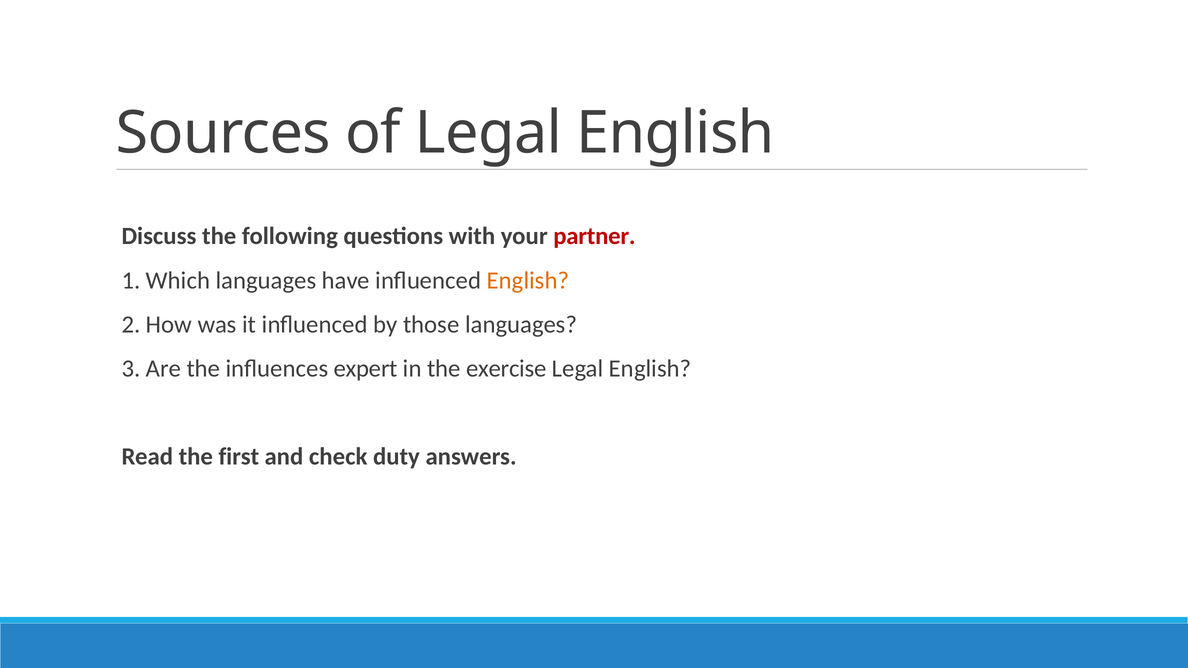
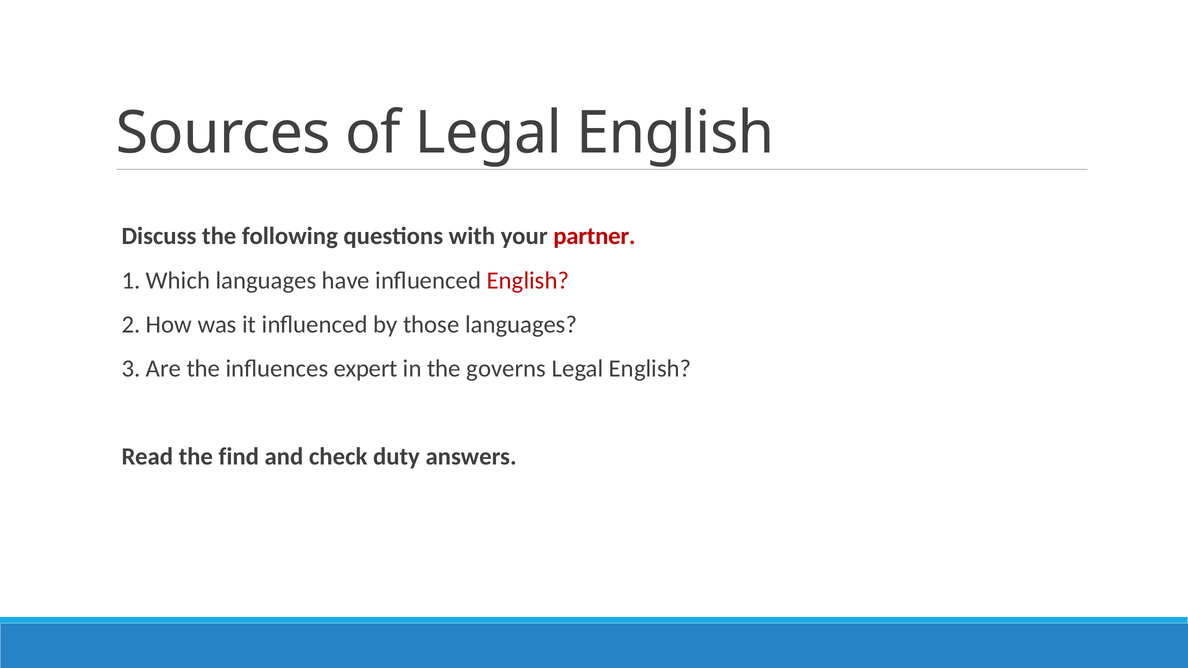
English at (528, 280) colour: orange -> red
exercise: exercise -> governs
first: first -> find
